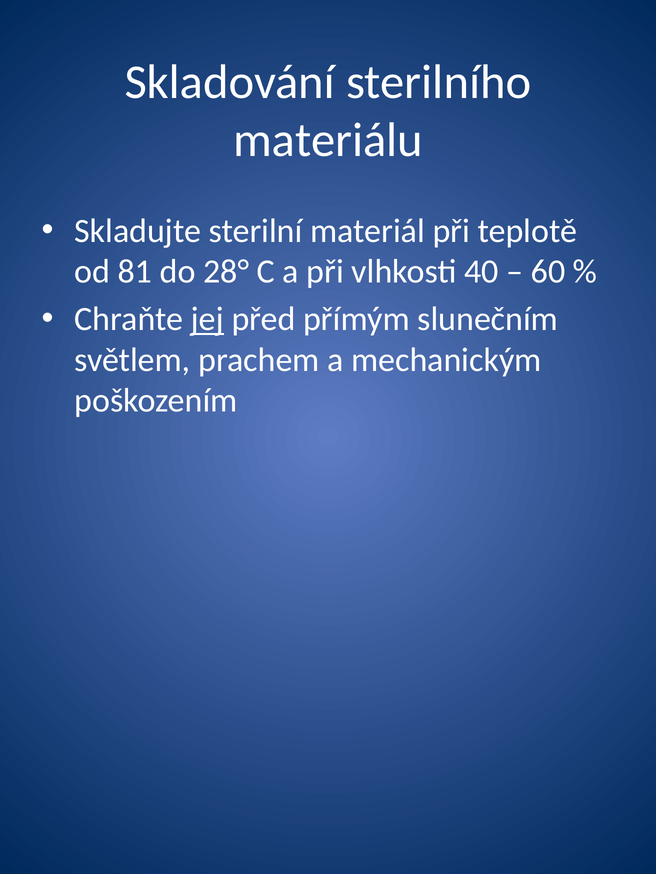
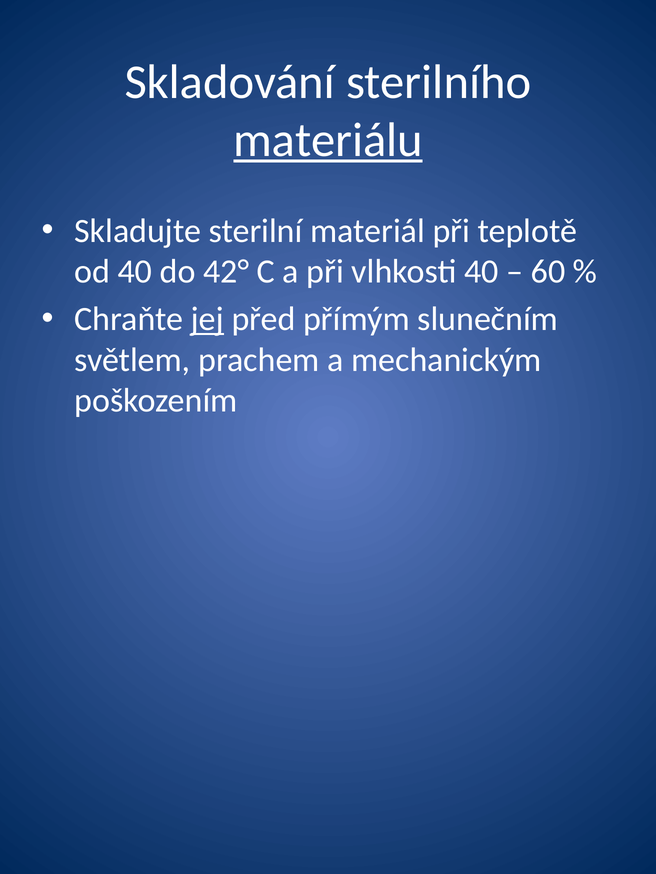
materiálu underline: none -> present
od 81: 81 -> 40
28°: 28° -> 42°
